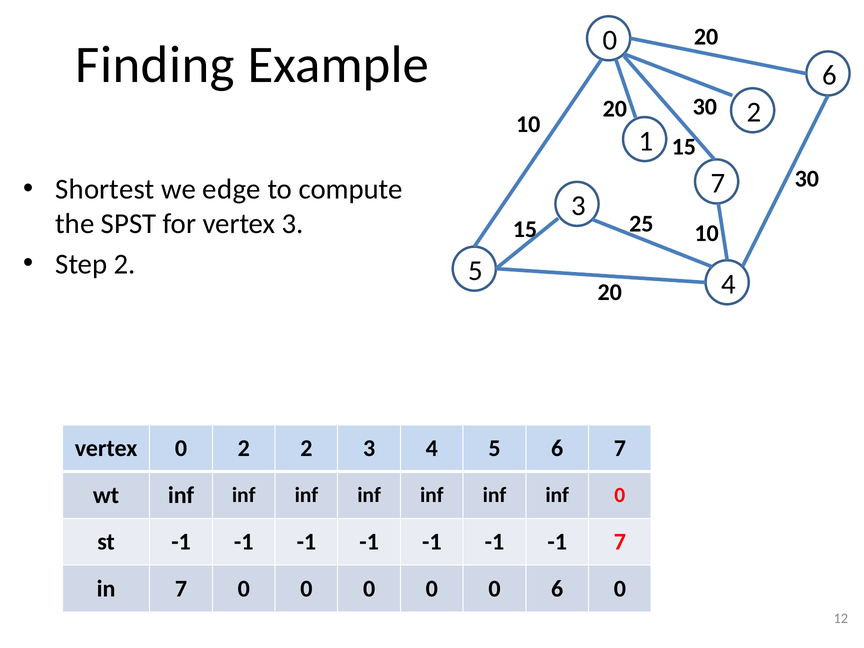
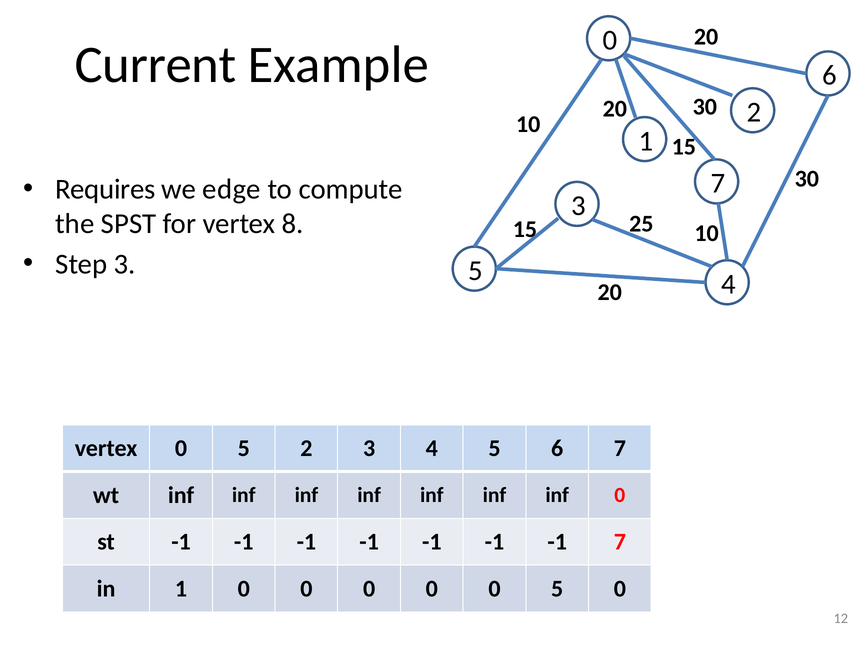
Finding: Finding -> Current
Shortest: Shortest -> Requires
vertex 3: 3 -> 8
Step 2: 2 -> 3
vertex 0 2: 2 -> 5
in 7: 7 -> 1
0 0 6: 6 -> 5
